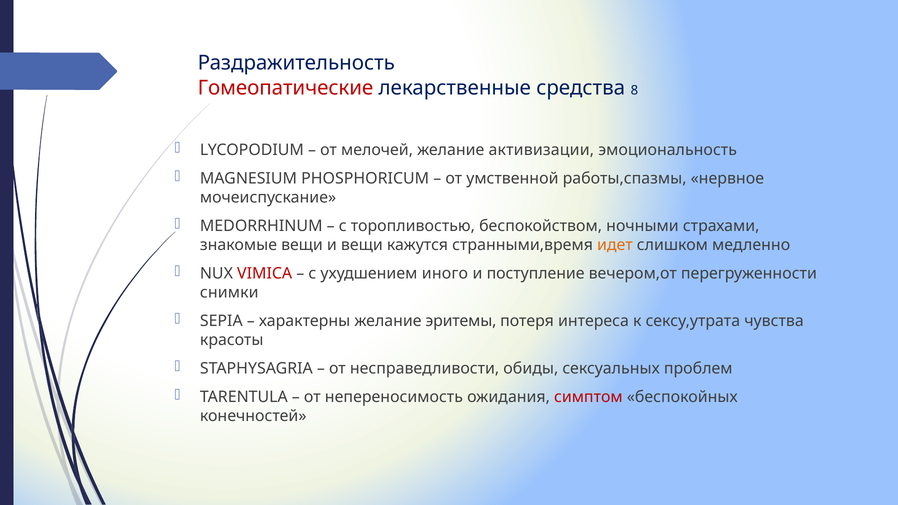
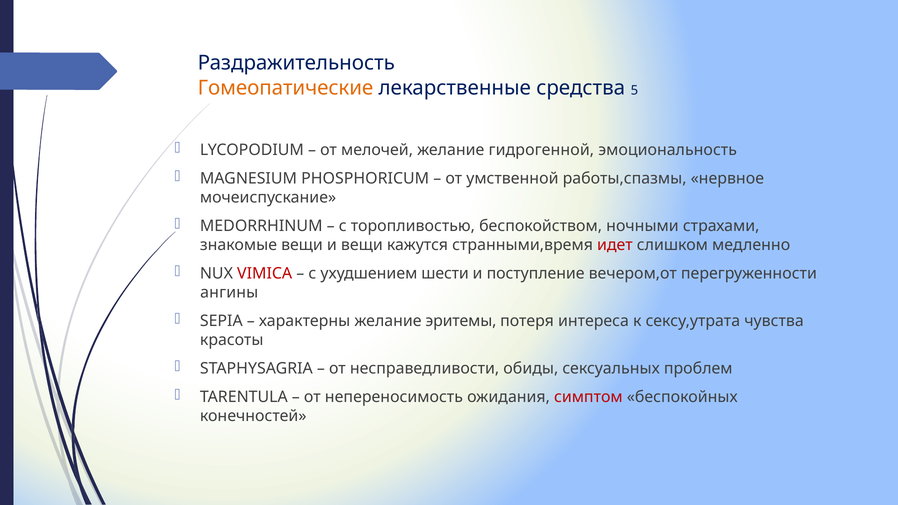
Гомеопатические colour: red -> orange
8: 8 -> 5
активизации: активизации -> гидрогенной
идет colour: orange -> red
иного: иного -> шести
снимки: снимки -> ангины
